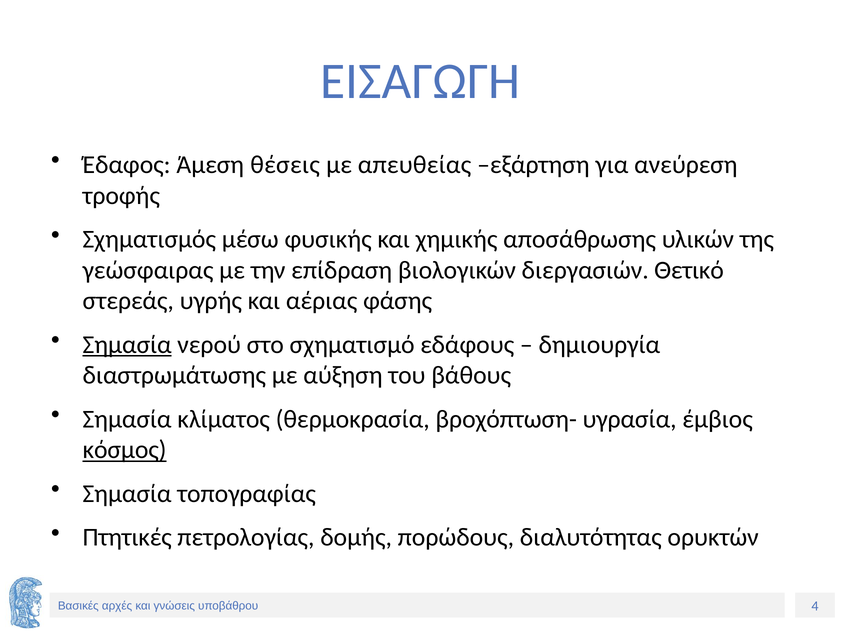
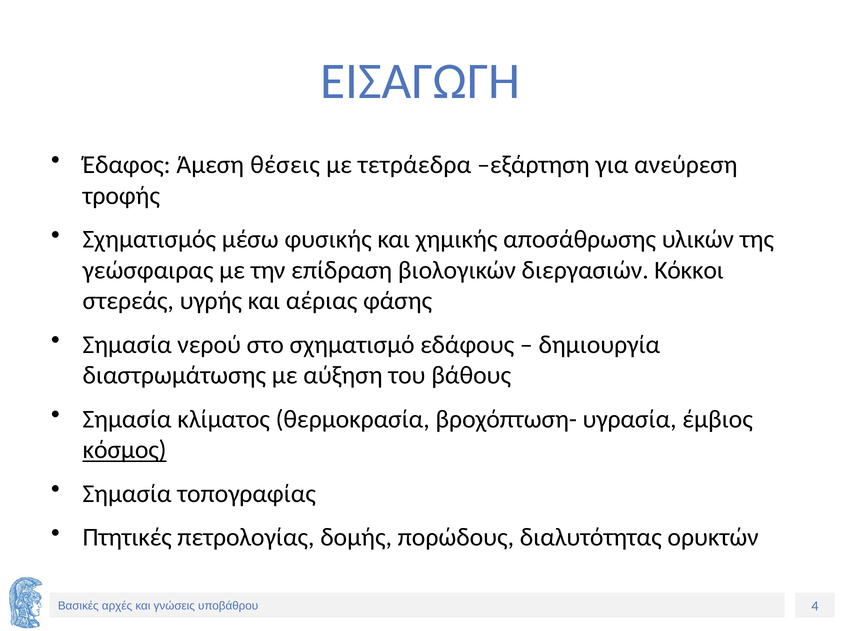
απευθείας: απευθείας -> τετράεδρα
Θετικό: Θετικό -> Κόκκοι
Σημασία at (127, 344) underline: present -> none
